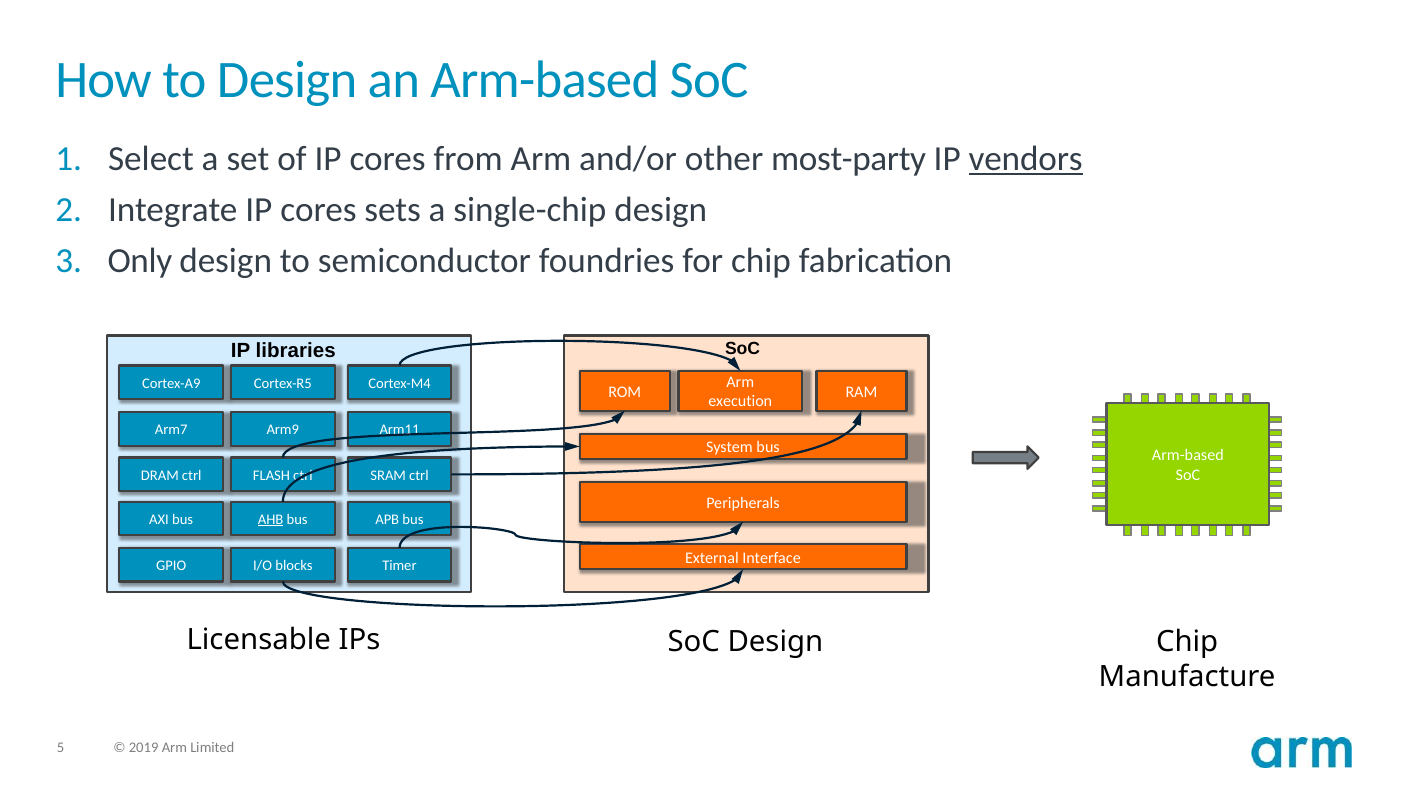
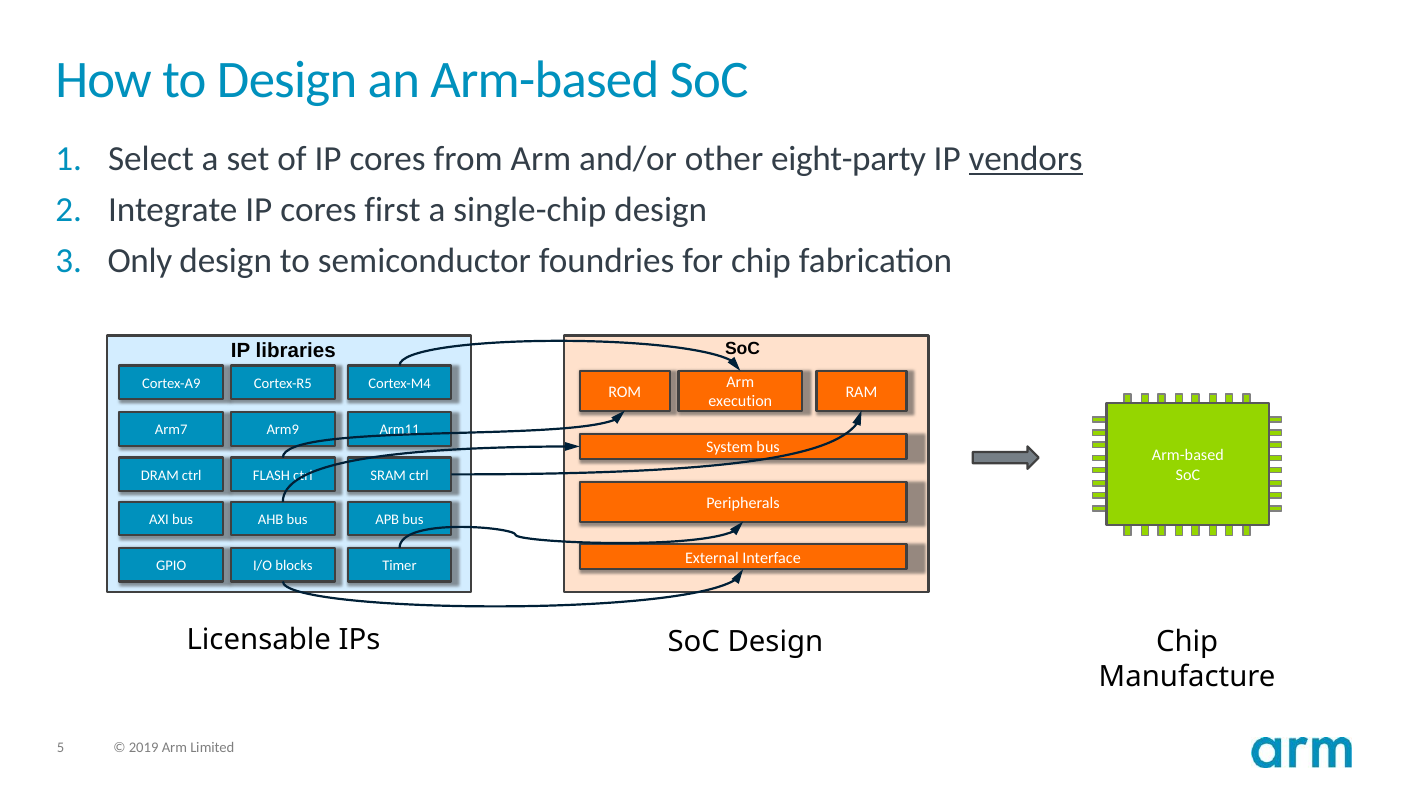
most-party: most-party -> eight-party
sets: sets -> first
AHB underline: present -> none
